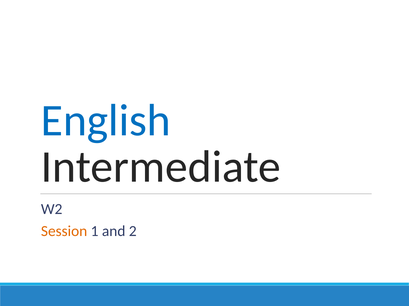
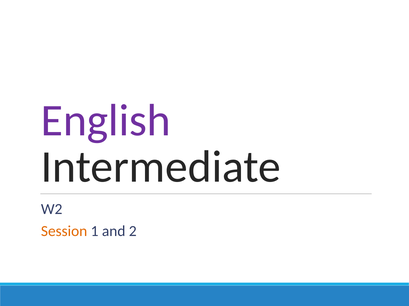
English colour: blue -> purple
